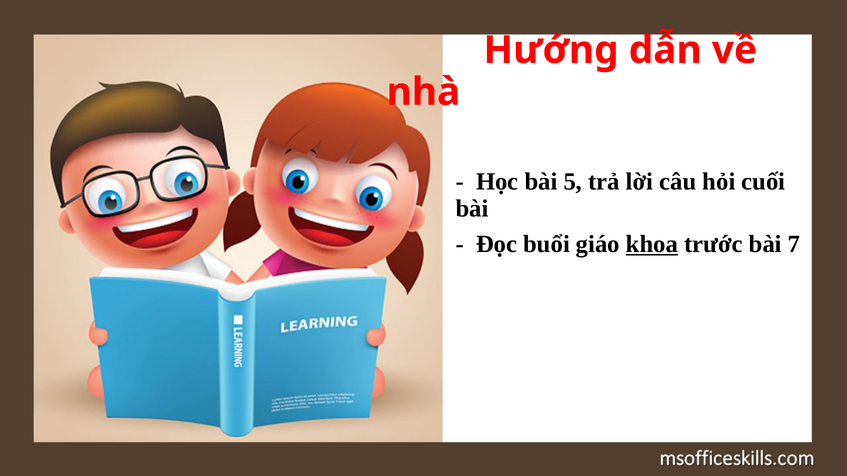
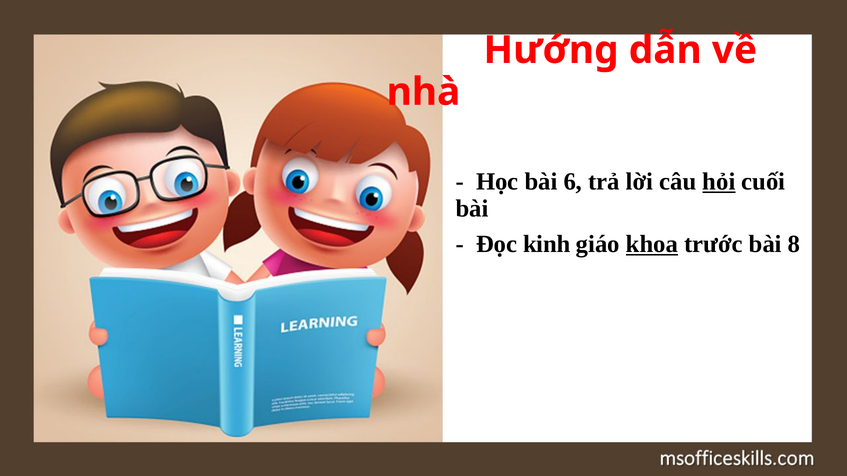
5: 5 -> 6
hỏi underline: none -> present
buổi: buổi -> kinh
7: 7 -> 8
